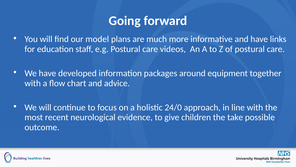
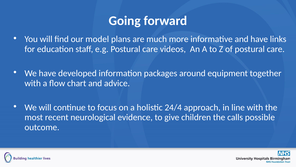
24/0: 24/0 -> 24/4
take: take -> calls
